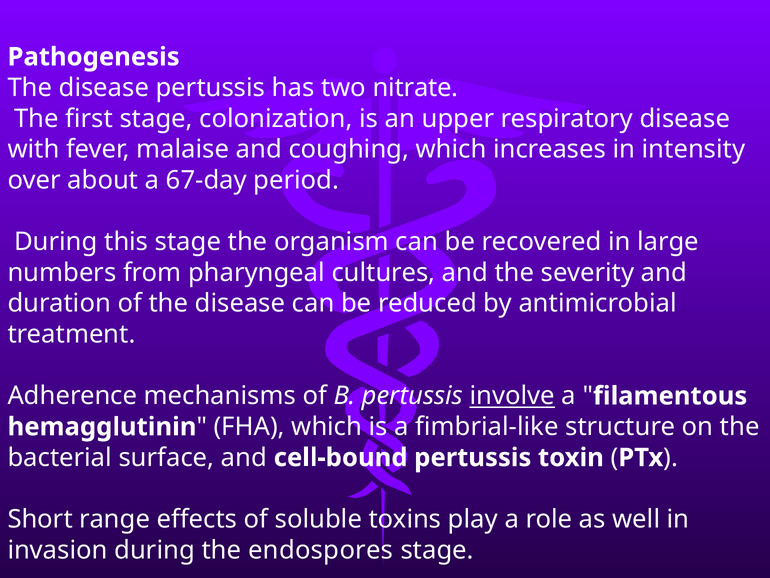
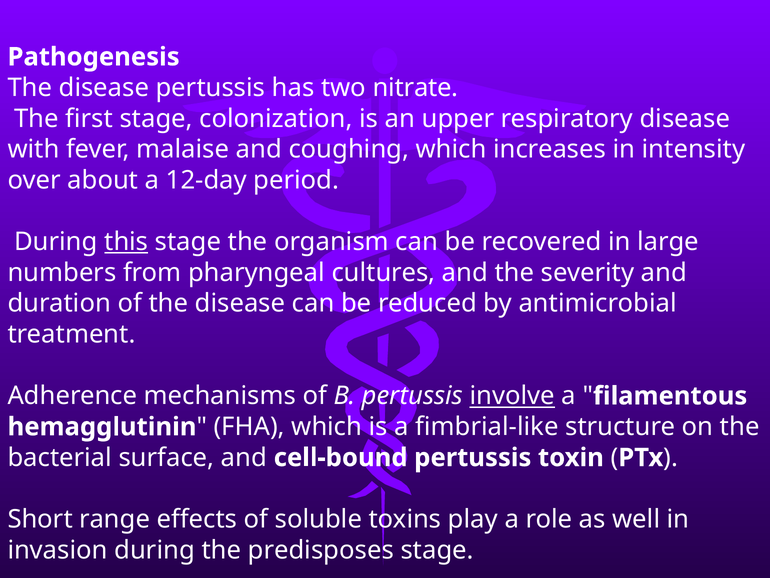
67-day: 67-day -> 12-day
this underline: none -> present
endospores: endospores -> predisposes
